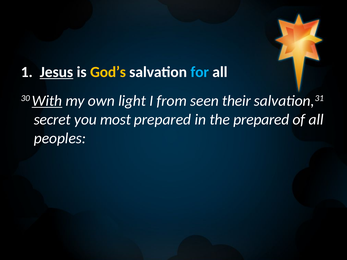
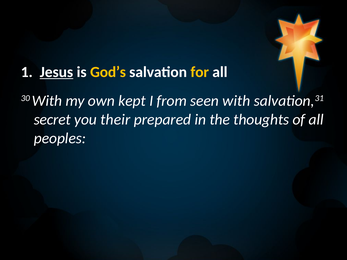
for colour: light blue -> yellow
With at (47, 101) underline: present -> none
light: light -> kept
seen their: their -> with
most: most -> their
the prepared: prepared -> thoughts
